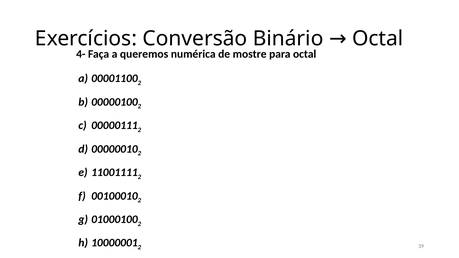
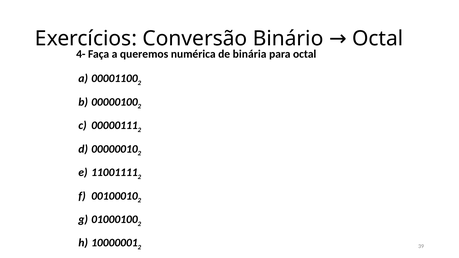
mostre: mostre -> binária
